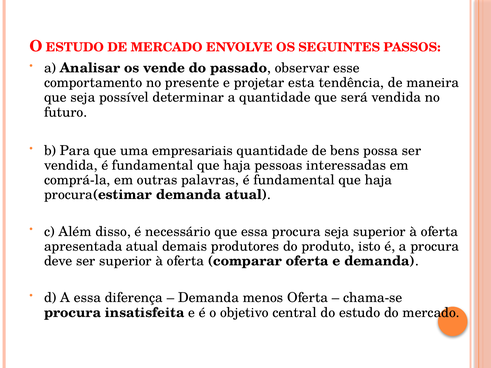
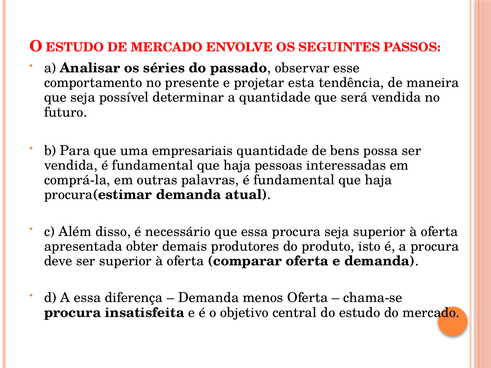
vende: vende -> séries
apresentada atual: atual -> obter
